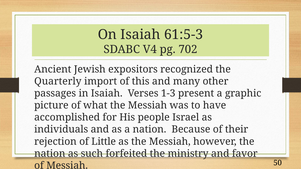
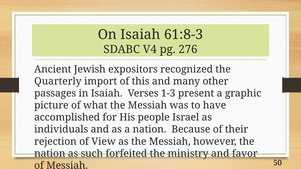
61:5-3: 61:5-3 -> 61:8-3
702: 702 -> 276
Little: Little -> View
